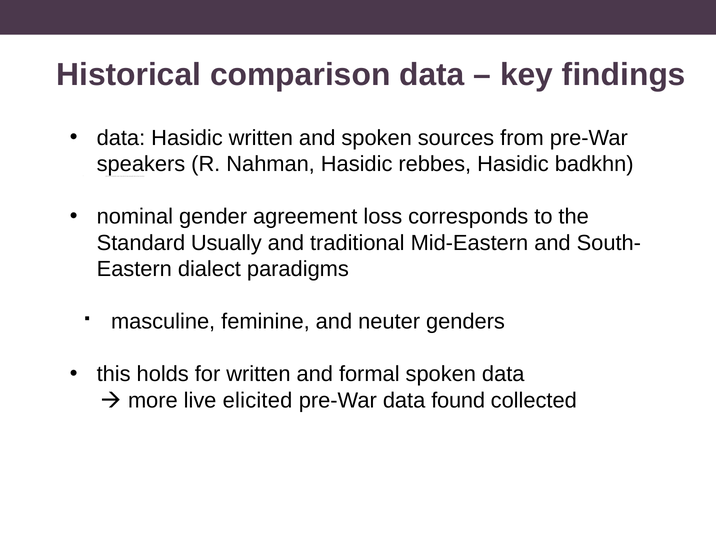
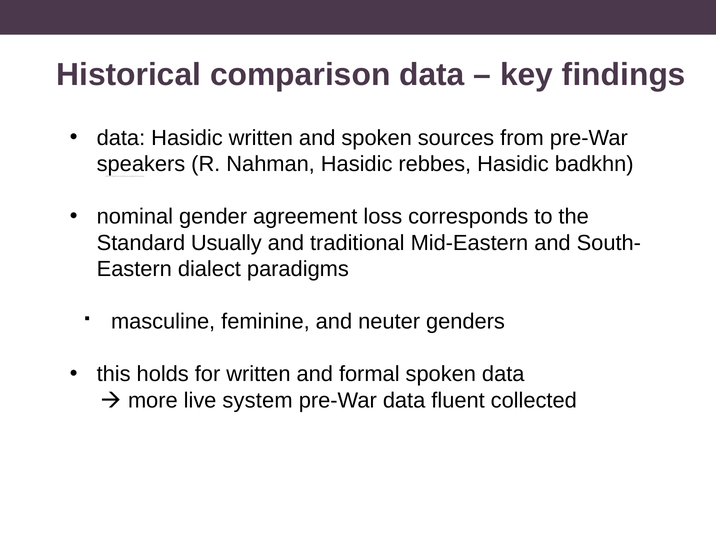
elicited: elicited -> system
found: found -> fluent
